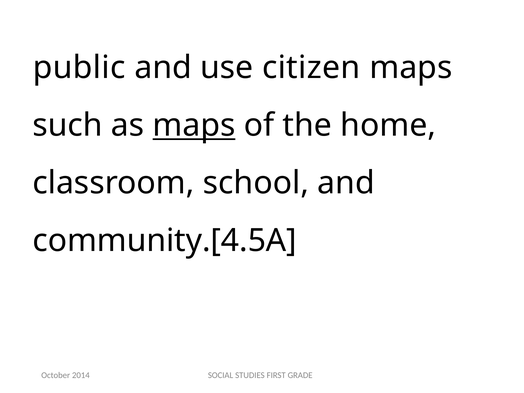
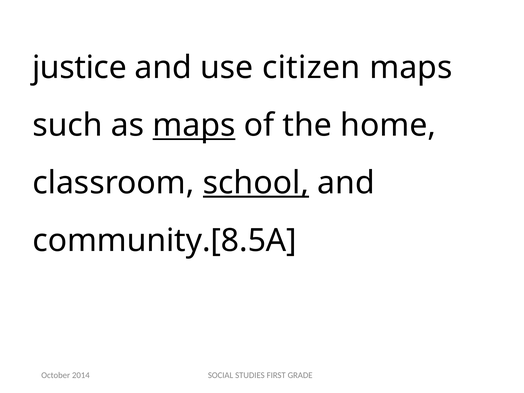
public: public -> justice
school underline: none -> present
community.[4.5A: community.[4.5A -> community.[8.5A
